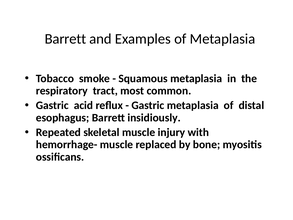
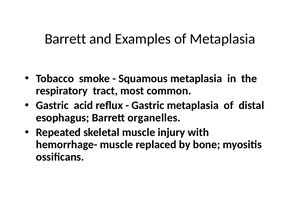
insidiously: insidiously -> organelles
